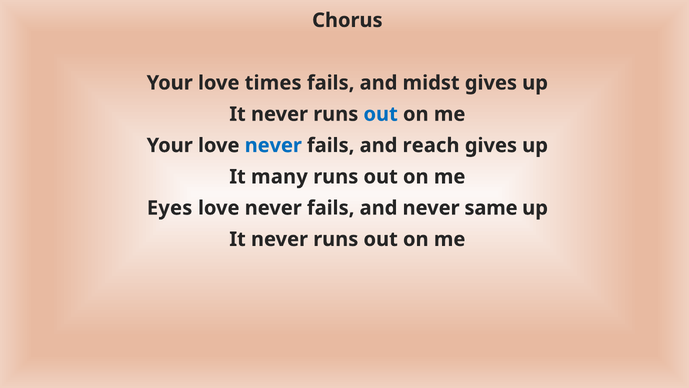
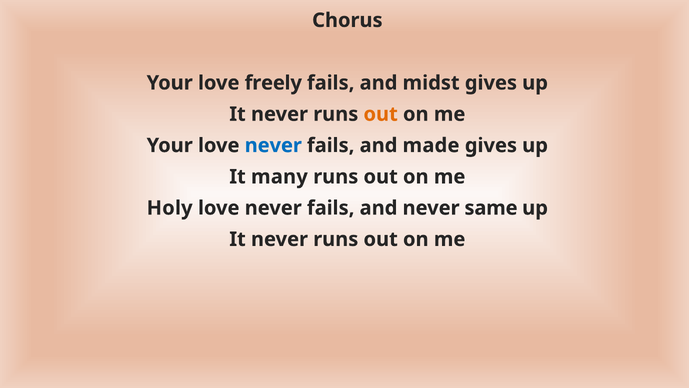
times: times -> freely
out at (381, 114) colour: blue -> orange
reach: reach -> made
Eyes: Eyes -> Holy
